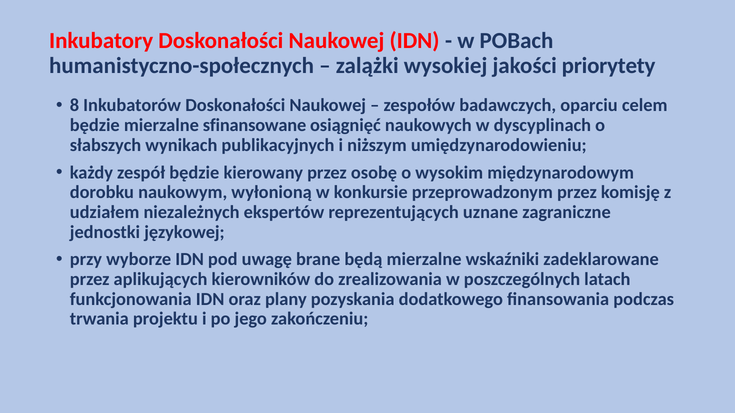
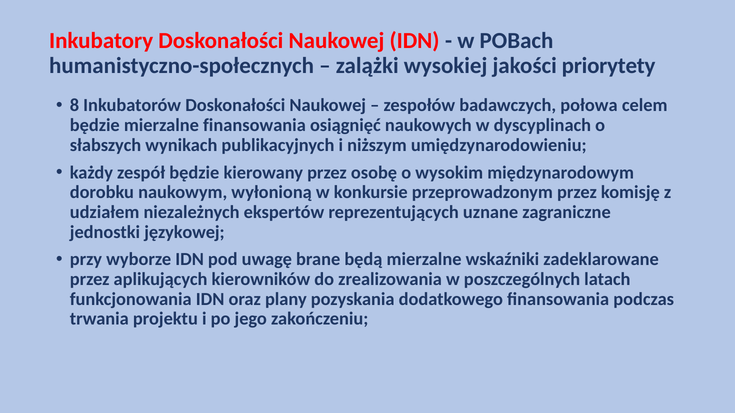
oparciu: oparciu -> połowa
mierzalne sfinansowane: sfinansowane -> finansowania
